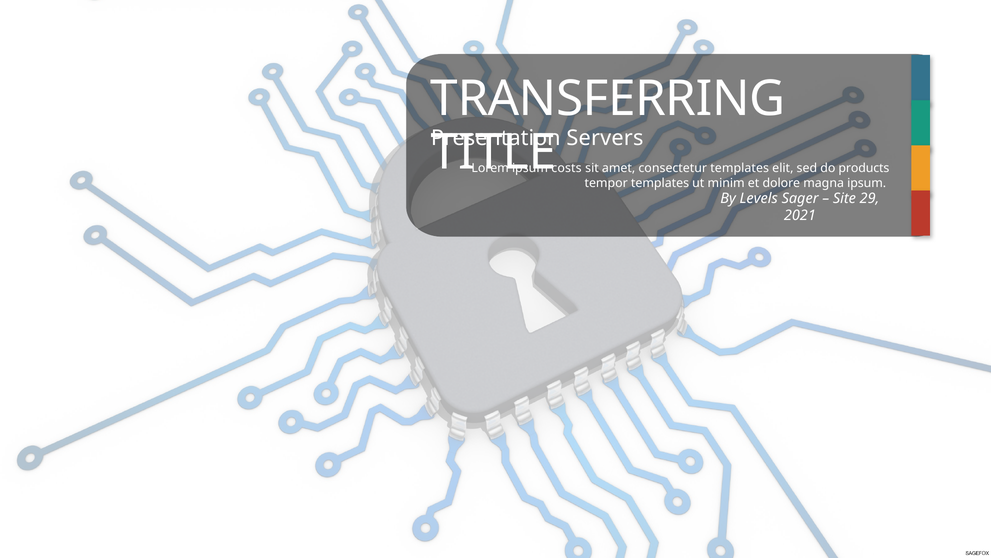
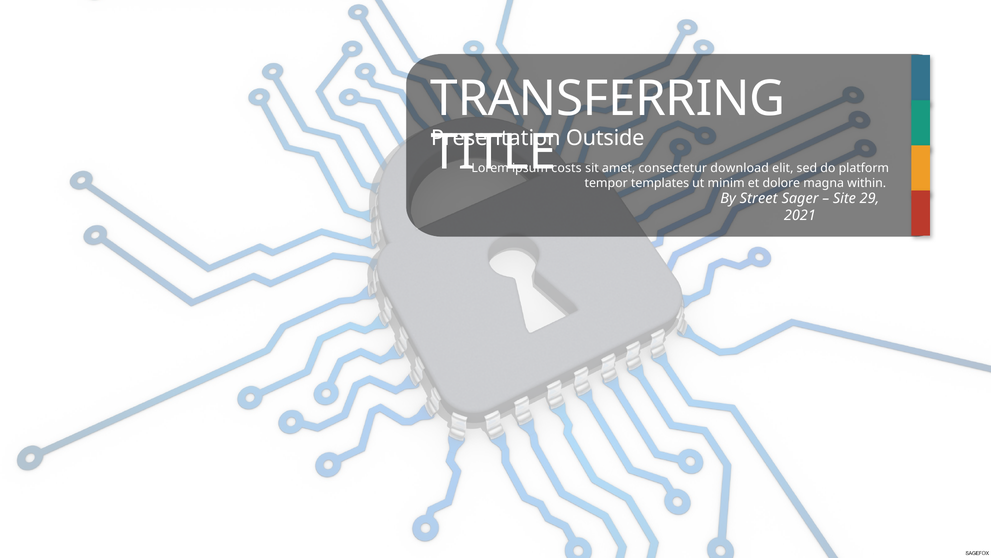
Servers: Servers -> Outside
consectetur templates: templates -> download
products: products -> platform
magna ipsum: ipsum -> within
Levels: Levels -> Street
